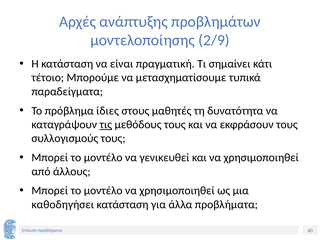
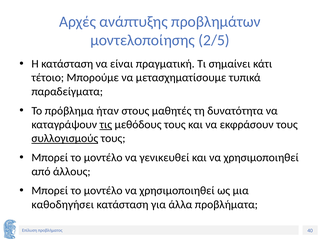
2/9: 2/9 -> 2/5
ίδιες: ίδιες -> ήταν
συλλογισμούς underline: none -> present
